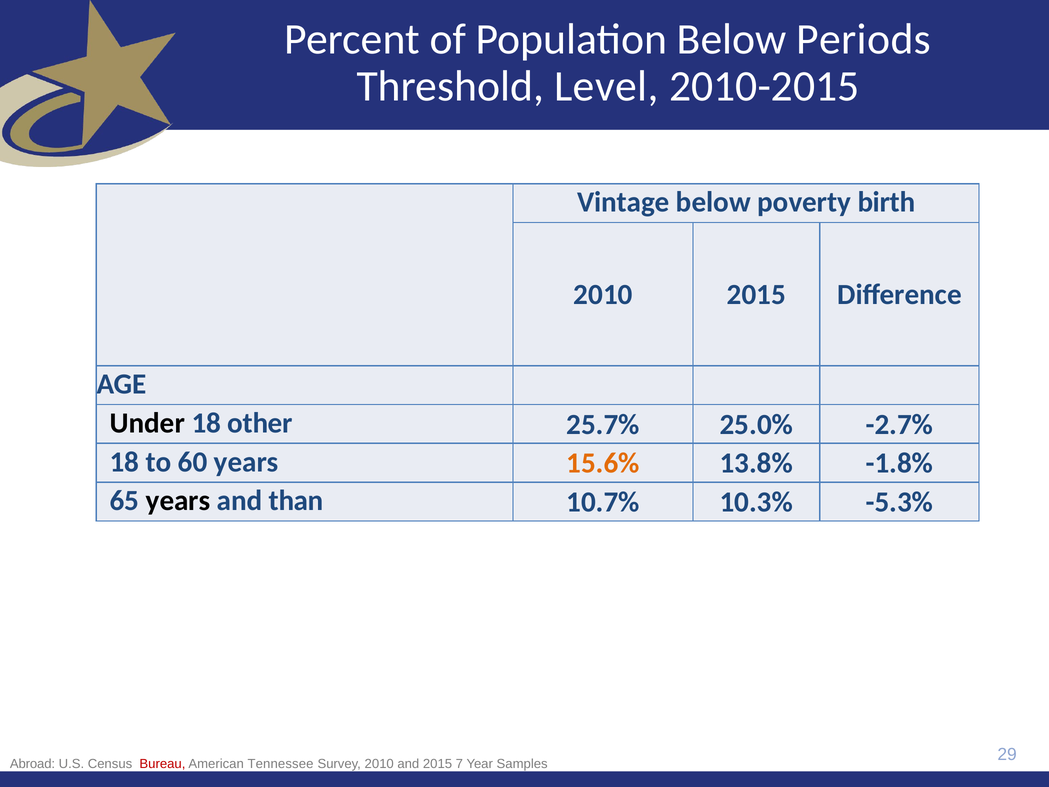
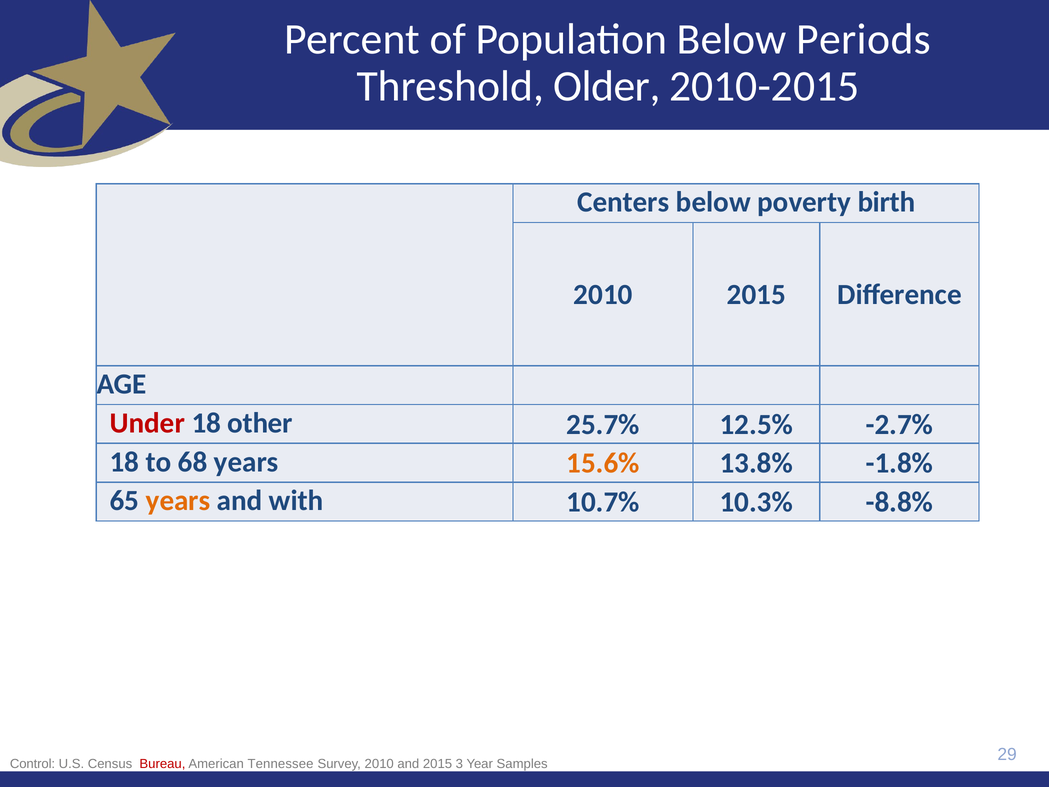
Level: Level -> Older
Vintage: Vintage -> Centers
Under colour: black -> red
25.0%: 25.0% -> 12.5%
60: 60 -> 68
years at (178, 501) colour: black -> orange
than: than -> with
-5.3%: -5.3% -> -8.8%
Abroad: Abroad -> Control
7: 7 -> 3
